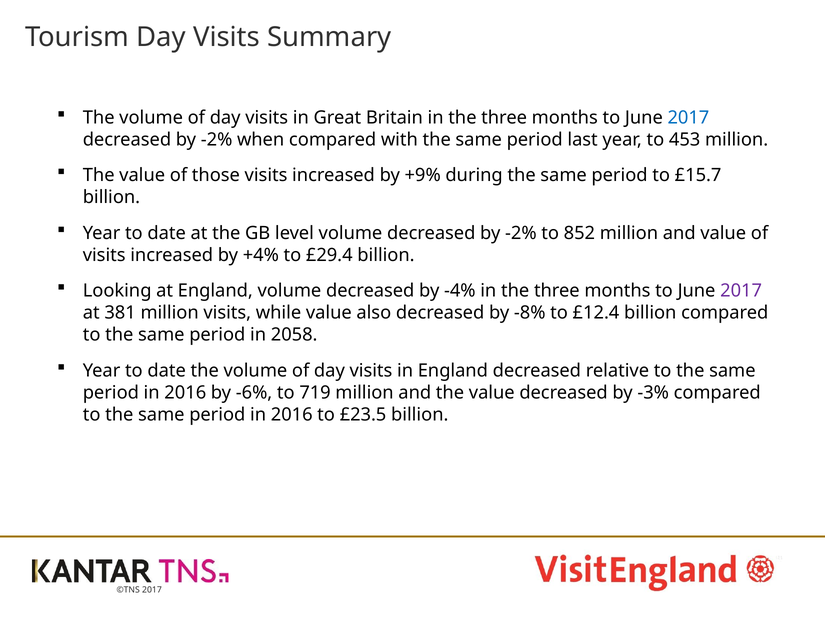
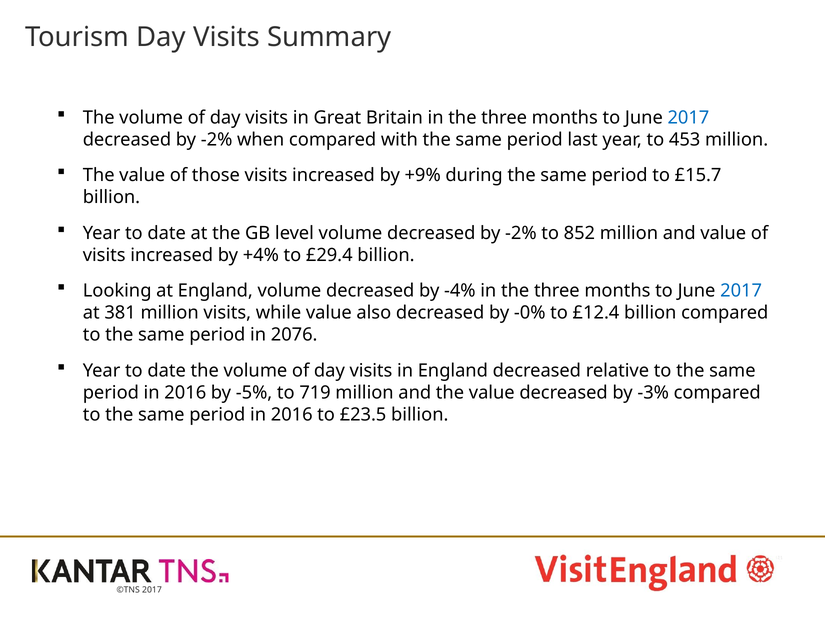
2017 at (741, 291) colour: purple -> blue
-8%: -8% -> -0%
2058: 2058 -> 2076
-6%: -6% -> -5%
